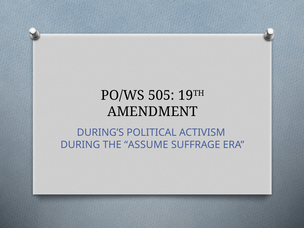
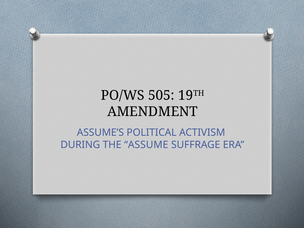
DURING’S: DURING’S -> ASSUME’S
